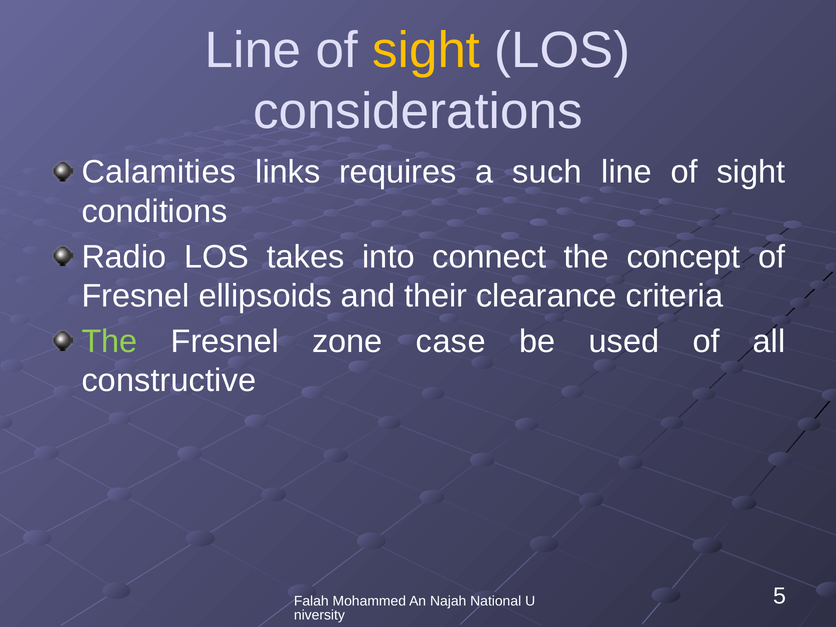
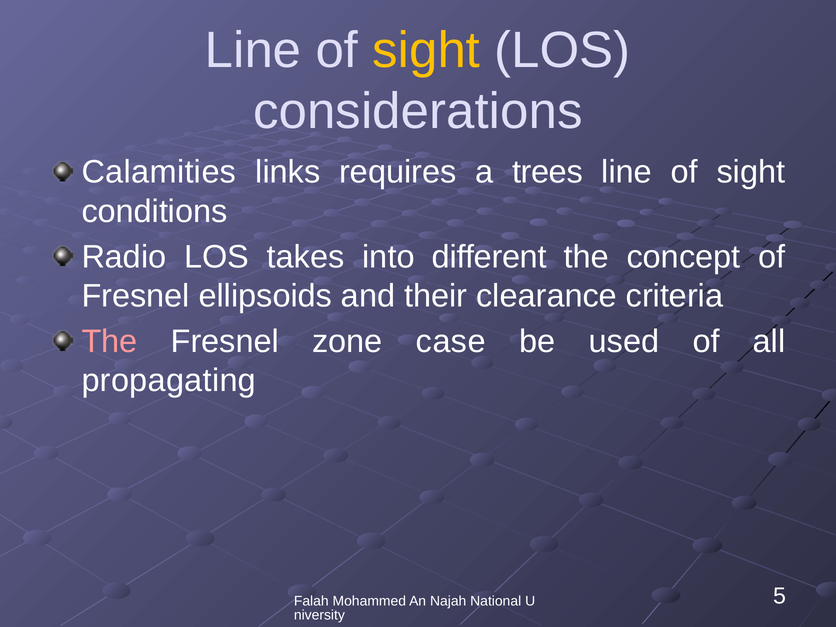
such: such -> trees
connect: connect -> different
The at (109, 341) colour: light green -> pink
constructive: constructive -> propagating
